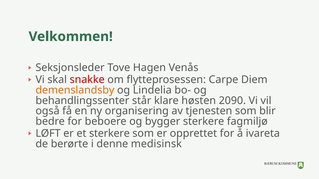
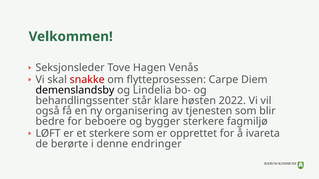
demenslandsby colour: orange -> black
2090: 2090 -> 2022
medisinsk: medisinsk -> endringer
